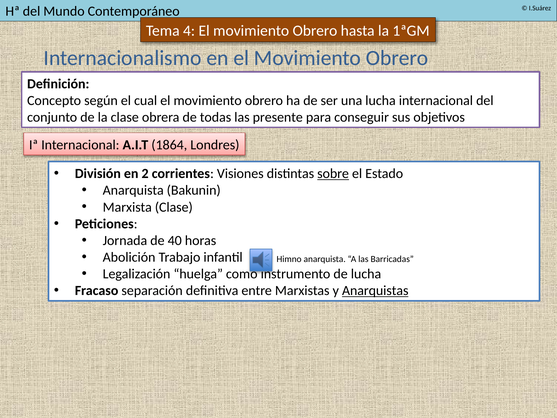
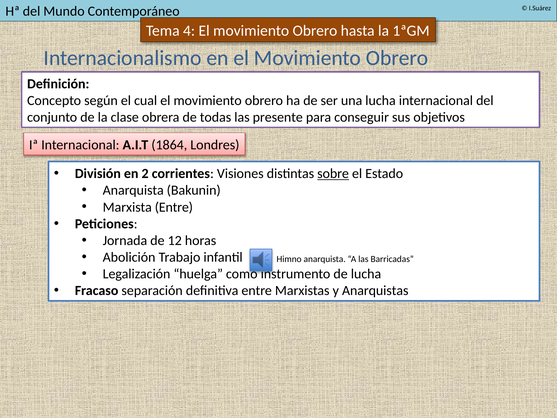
Marxista Clase: Clase -> Entre
40: 40 -> 12
Anarquistas underline: present -> none
